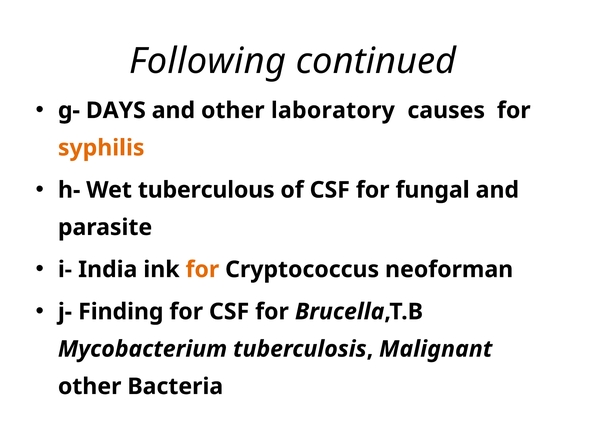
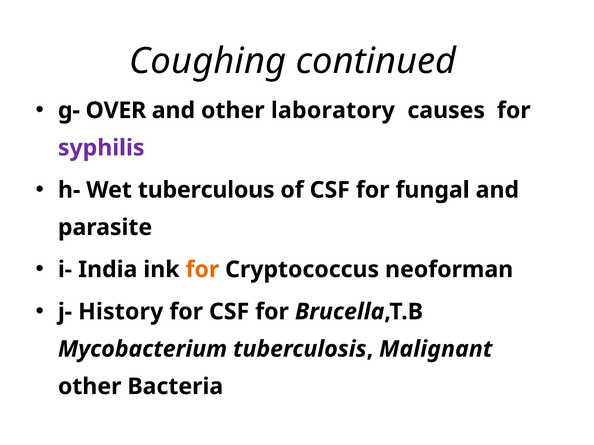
Following: Following -> Coughing
DAYS: DAYS -> OVER
syphilis colour: orange -> purple
Finding: Finding -> History
